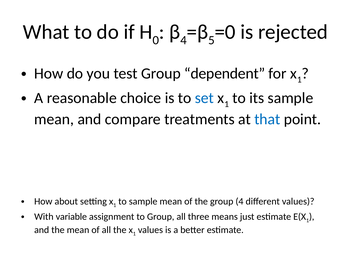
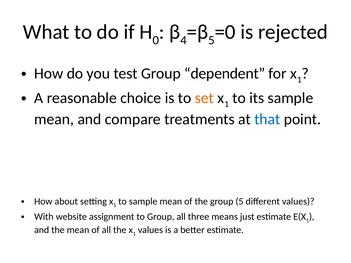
set colour: blue -> orange
group 4: 4 -> 5
variable: variable -> website
